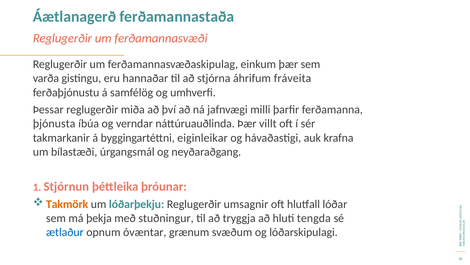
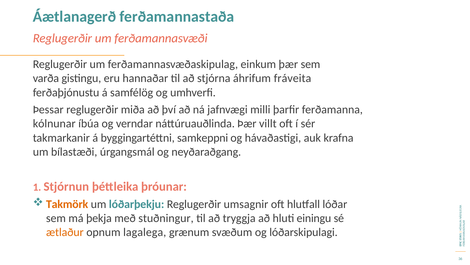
þjónusta: þjónusta -> kólnunar
eiginleikar: eiginleikar -> samkeppni
tengda: tengda -> einingu
ætlaður colour: blue -> orange
óvæntar: óvæntar -> lagalega
